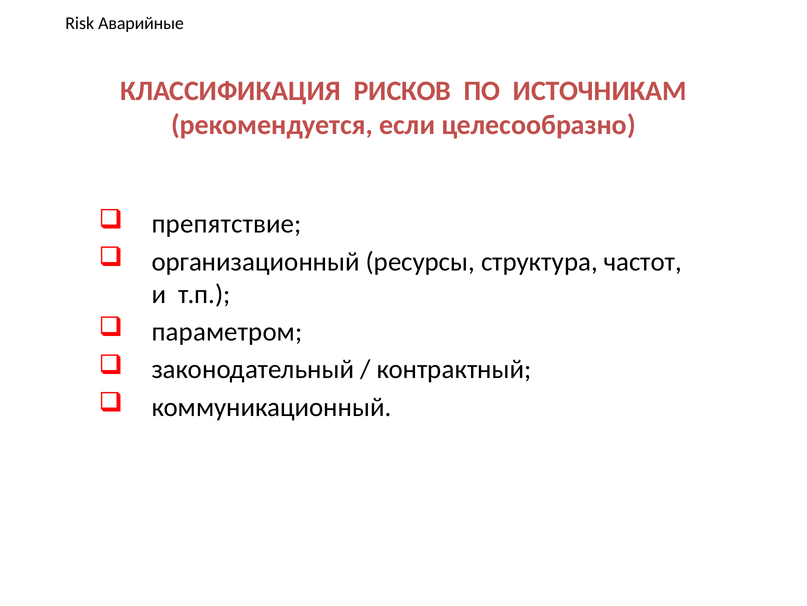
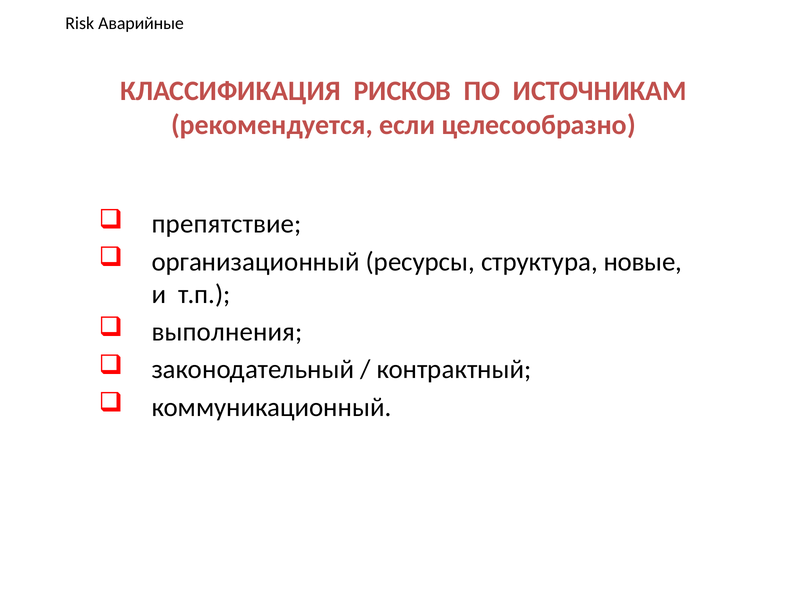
частот: частот -> новые
параметром: параметром -> выполнения
